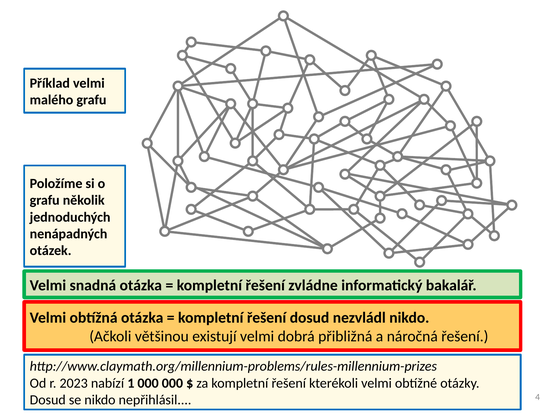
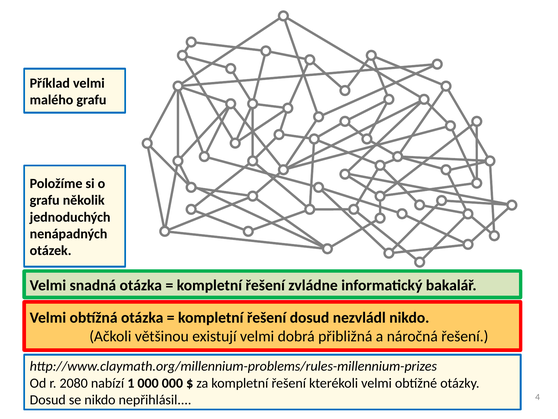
2023: 2023 -> 2080
